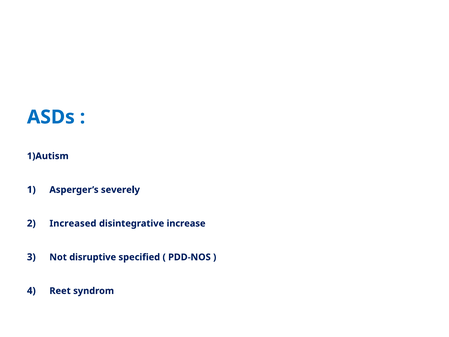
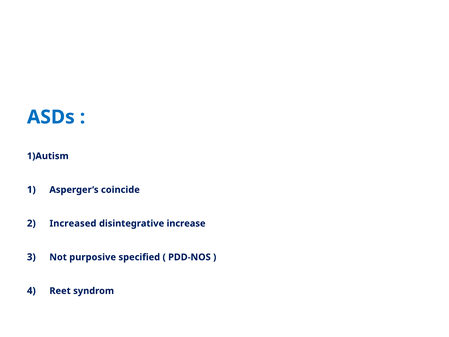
severely: severely -> coincide
disruptive: disruptive -> purposive
